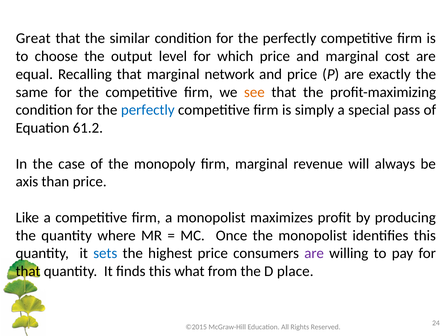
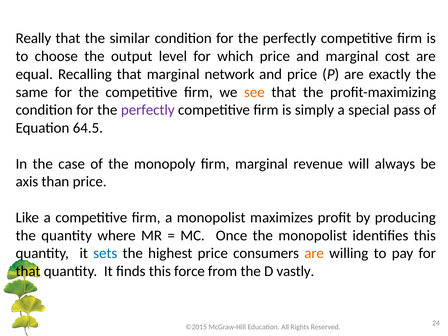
Great: Great -> Really
perfectly at (148, 110) colour: blue -> purple
61.2: 61.2 -> 64.5
are at (314, 253) colour: purple -> orange
what: what -> force
place: place -> vastly
